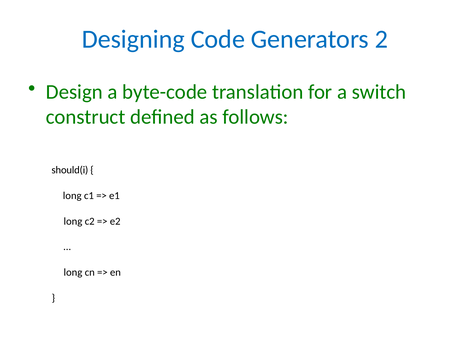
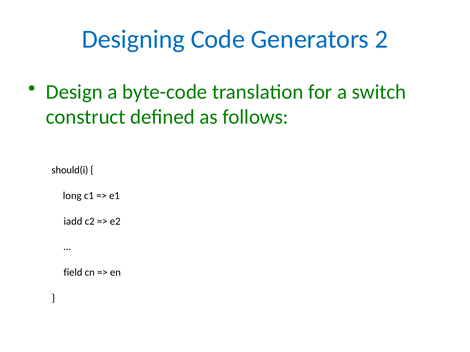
long at (73, 222): long -> iadd
long at (73, 273): long -> field
